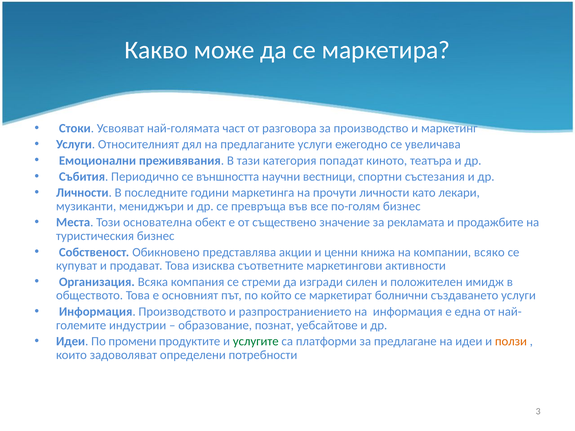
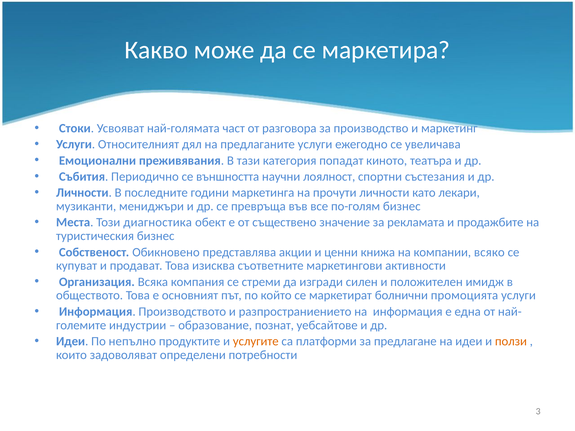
вестници: вестници -> лоялност
основателна: основателна -> диагностика
създаването: създаването -> промоцията
промени: промени -> непълно
услугите colour: green -> orange
